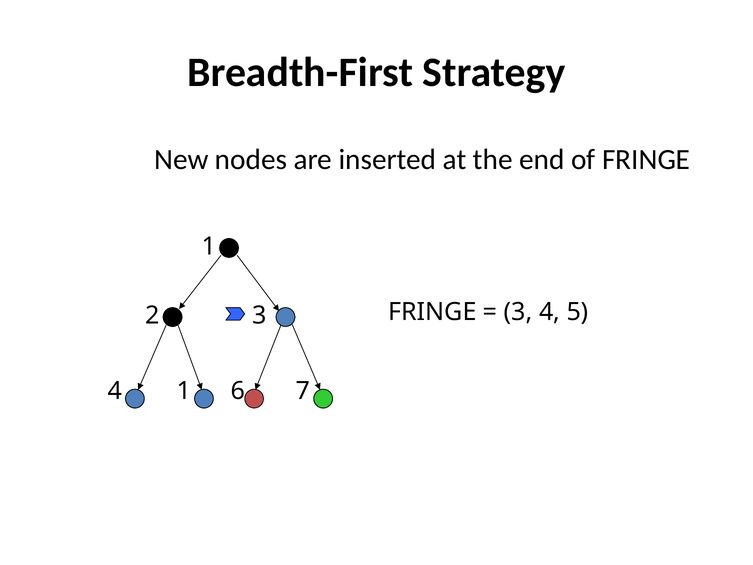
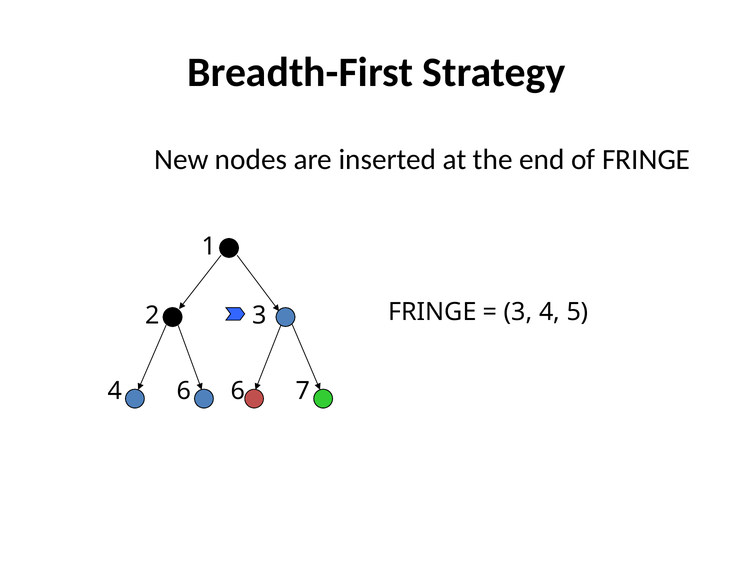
4 1: 1 -> 6
